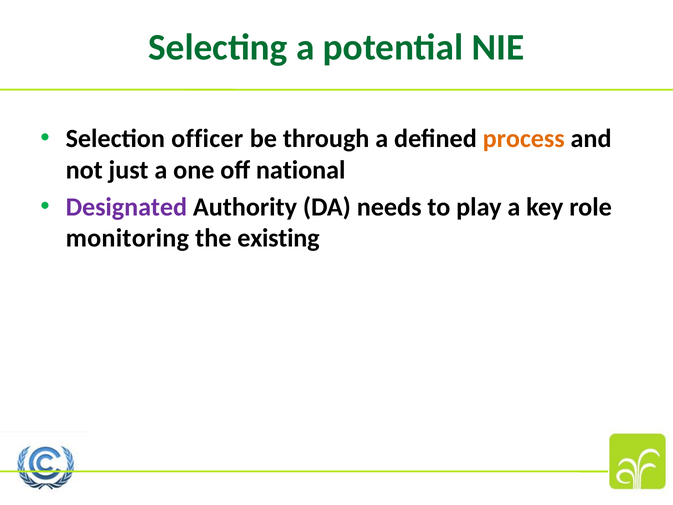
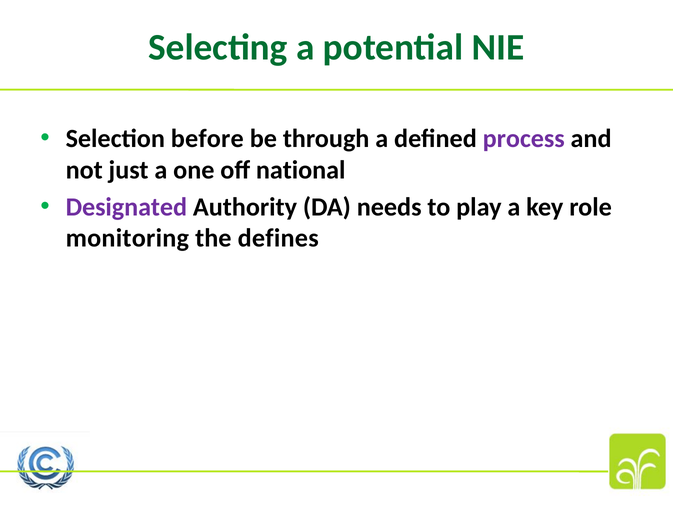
officer: officer -> before
process colour: orange -> purple
existing: existing -> defines
